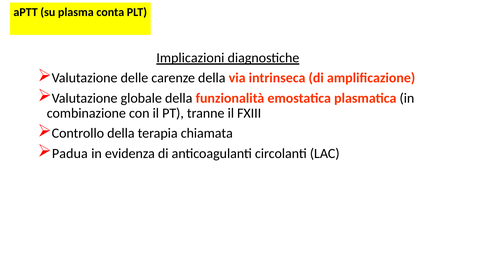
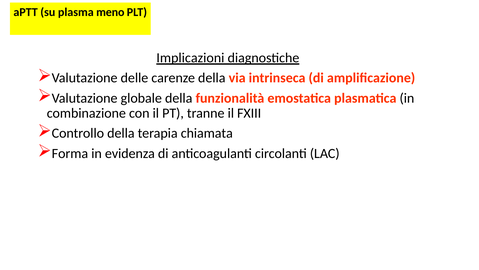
conta: conta -> meno
Padua: Padua -> Forma
